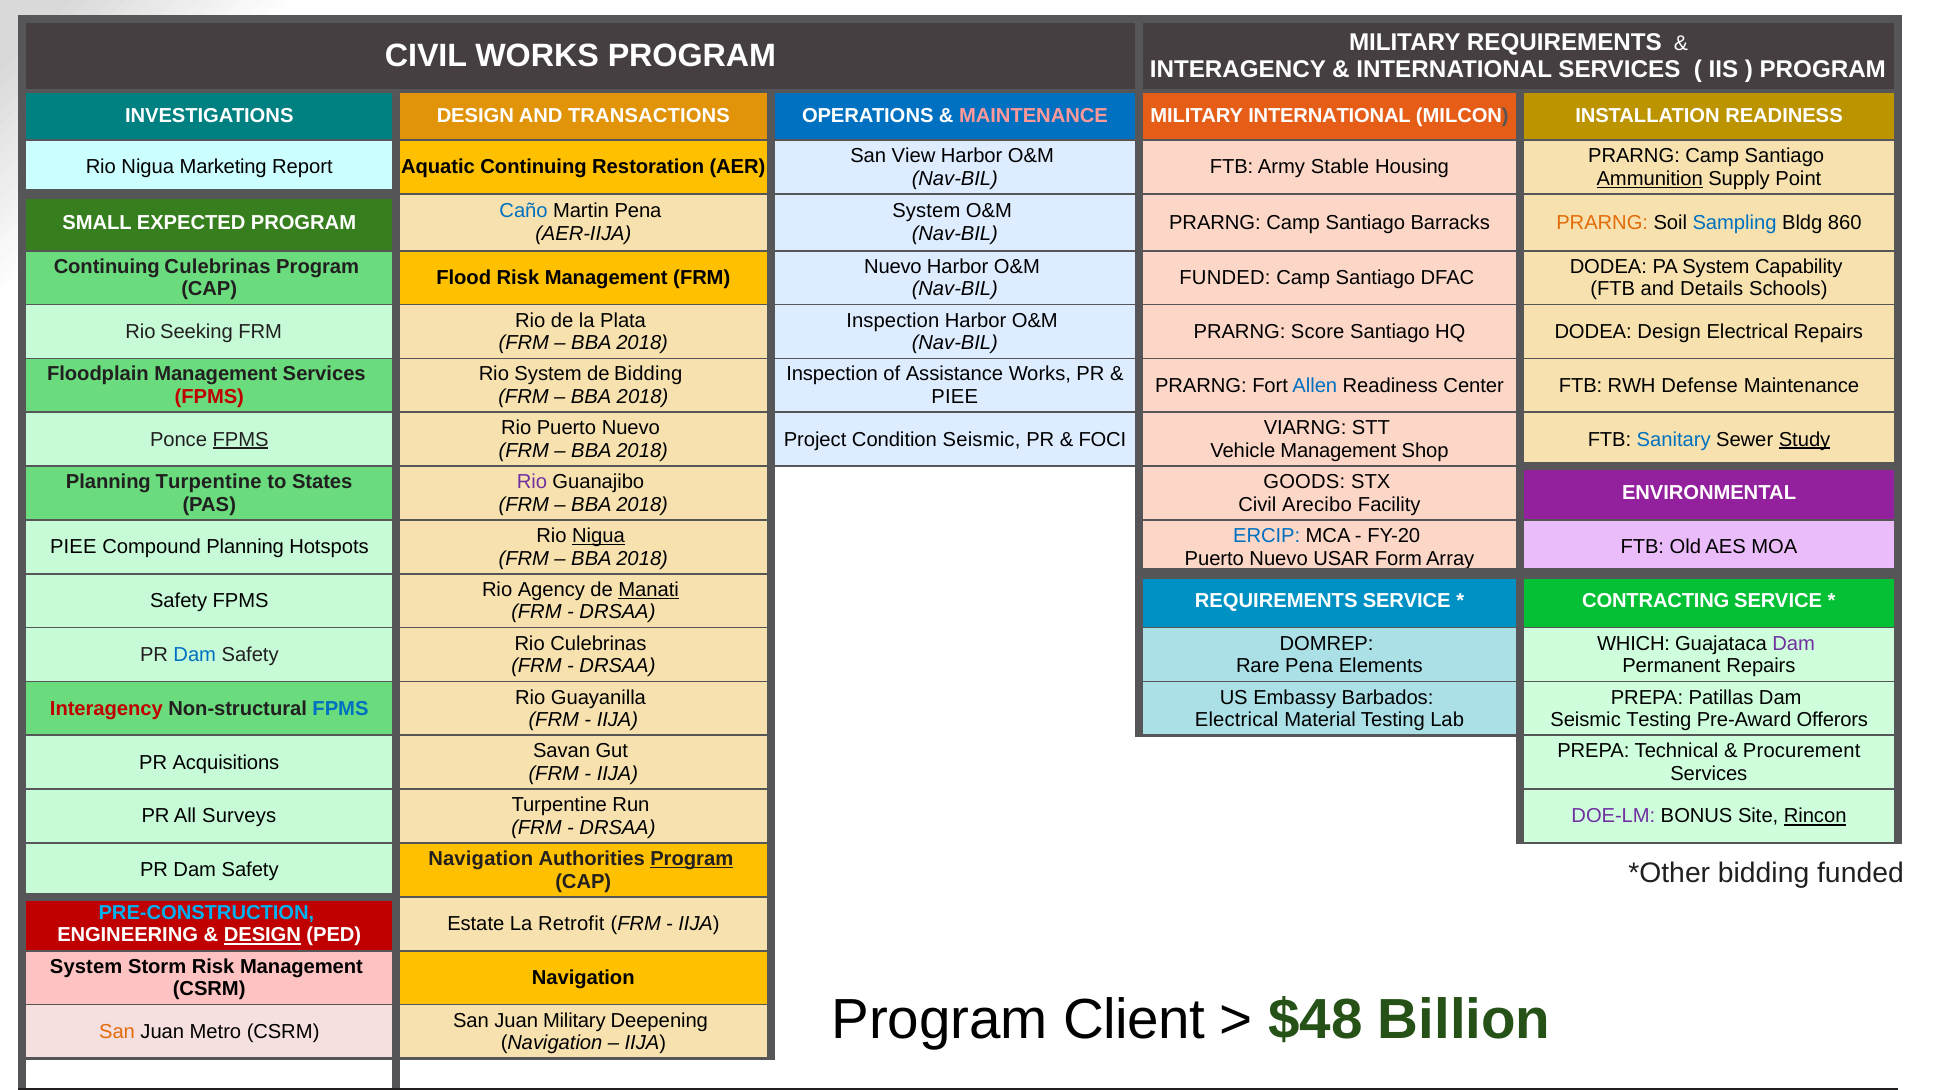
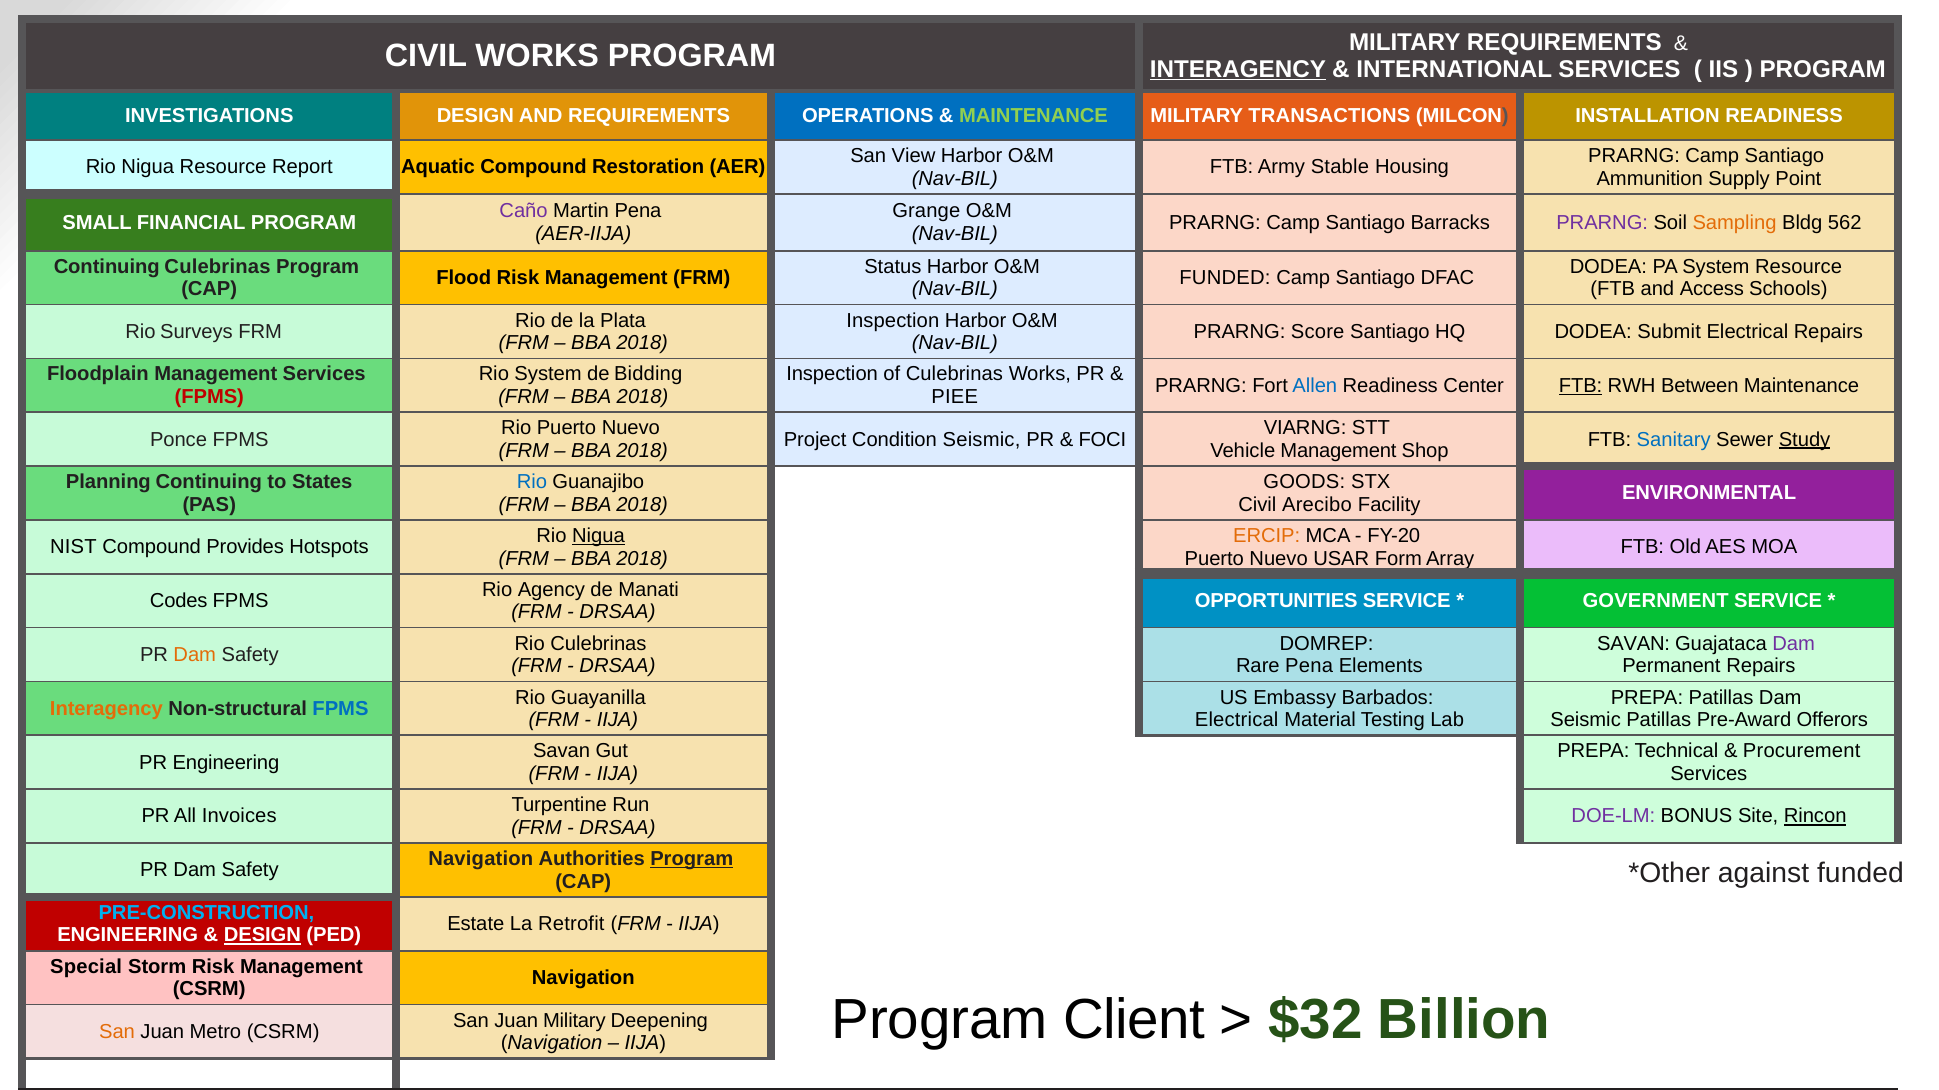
INTERAGENCY at (1238, 69) underline: none -> present
AND TRANSACTIONS: TRANSACTIONS -> REQUIREMENTS
MAINTENANCE at (1033, 116) colour: pink -> light green
MILITARY INTERNATIONAL: INTERNATIONAL -> TRANSACTIONS
Nigua Marketing: Marketing -> Resource
Aquatic Continuing: Continuing -> Compound
Ammunition underline: present -> none
Caño colour: blue -> purple
System at (926, 211): System -> Grange
EXPECTED: EXPECTED -> FINANCIAL
PRARNG at (1602, 223) colour: orange -> purple
Sampling colour: blue -> orange
860: 860 -> 562
Nuevo at (893, 267): Nuevo -> Status
System Capability: Capability -> Resource
Details: Details -> Access
Seeking: Seeking -> Surveys
DODEA Design: Design -> Submit
of Assistance: Assistance -> Culebrinas
FTB at (1581, 386) underline: none -> present
Defense: Defense -> Between
FPMS at (241, 440) underline: present -> none
Planning Turpentine: Turpentine -> Continuing
Rio at (532, 482) colour: purple -> blue
ERCIP colour: blue -> orange
PIEE at (73, 547): PIEE -> NIST
Compound Planning: Planning -> Provides
Manati underline: present -> none
Safety at (179, 601): Safety -> Codes
REQUIREMENTS at (1276, 601): REQUIREMENTS -> OPPORTUNITIES
CONTRACTING: CONTRACTING -> GOVERNMENT
WHICH at (1634, 644): WHICH -> SAVAN
Dam at (195, 655) colour: blue -> orange
Interagency at (106, 709) colour: red -> orange
Seismic Testing: Testing -> Patillas
PR Acquisitions: Acquisitions -> Engineering
Surveys: Surveys -> Invoices
bidding at (1764, 873): bidding -> against
System at (86, 967): System -> Special
$48: $48 -> $32
